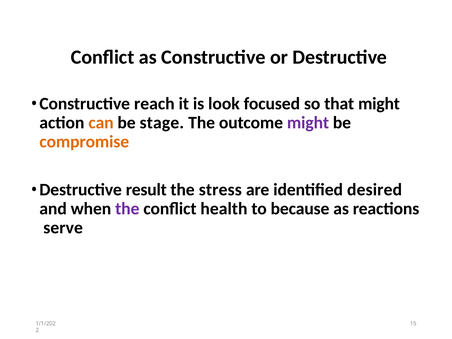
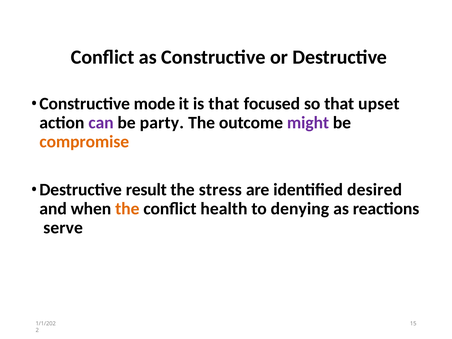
reach: reach -> mode
is look: look -> that
that might: might -> upset
can colour: orange -> purple
stage: stage -> party
the at (127, 209) colour: purple -> orange
because: because -> denying
